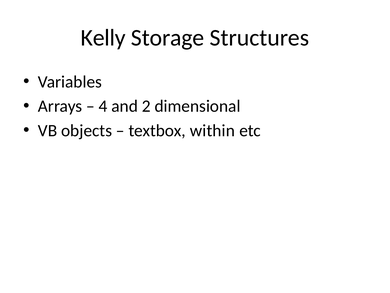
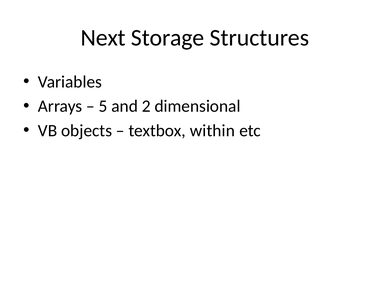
Kelly: Kelly -> Next
4: 4 -> 5
